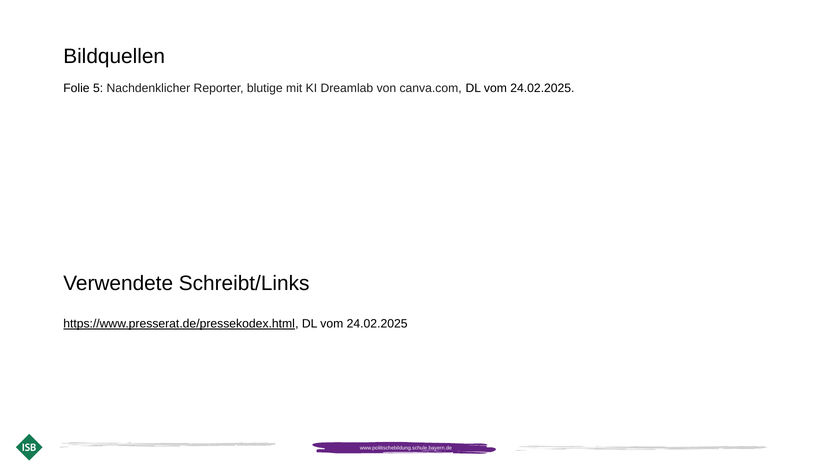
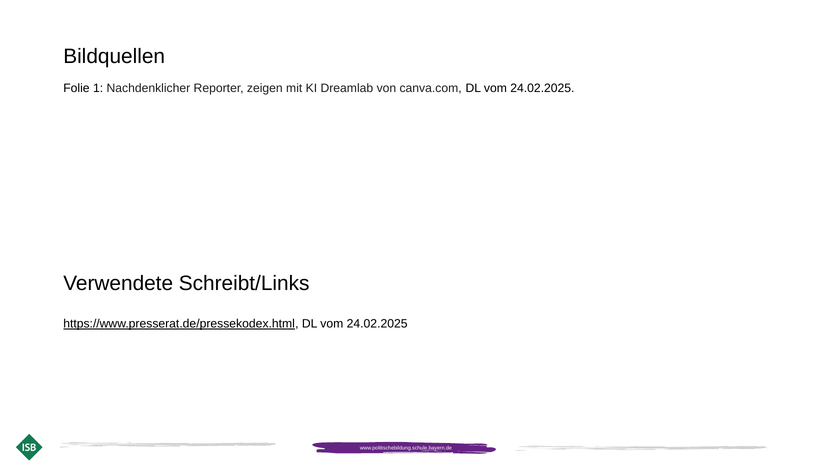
5: 5 -> 1
blutige: blutige -> zeigen
